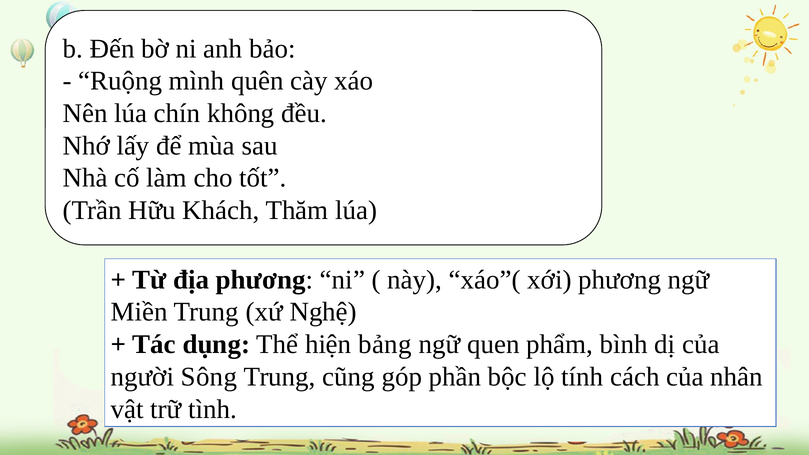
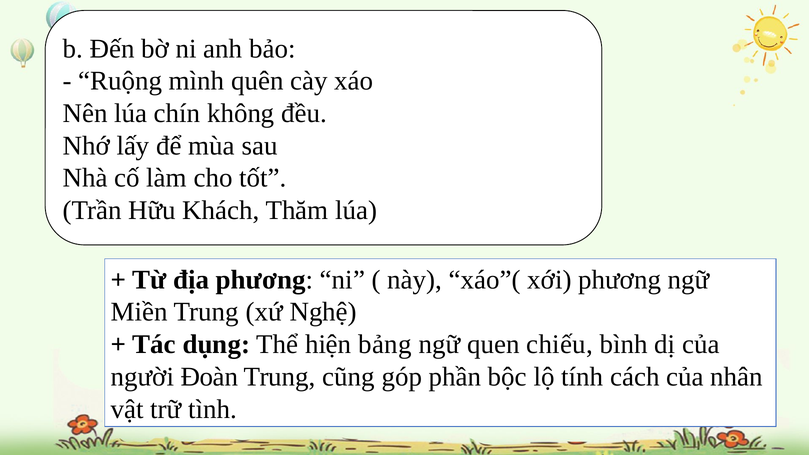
phẩm: phẩm -> chiếu
Sông: Sông -> Đoàn
